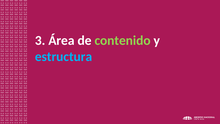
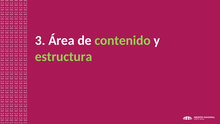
estructura colour: light blue -> light green
